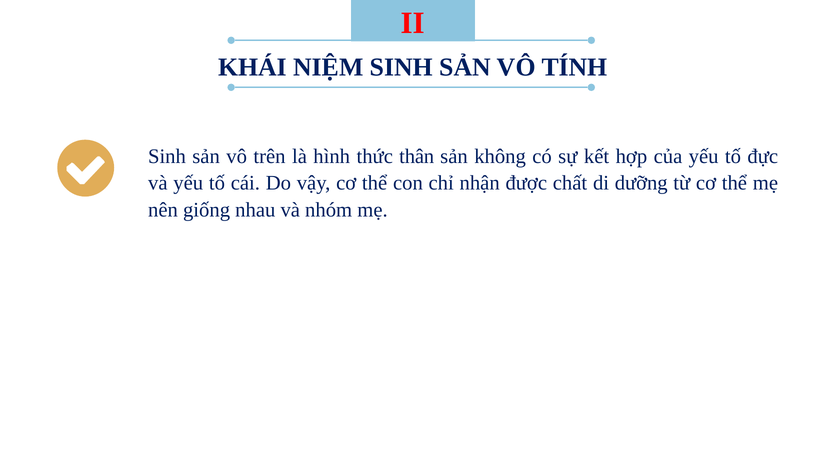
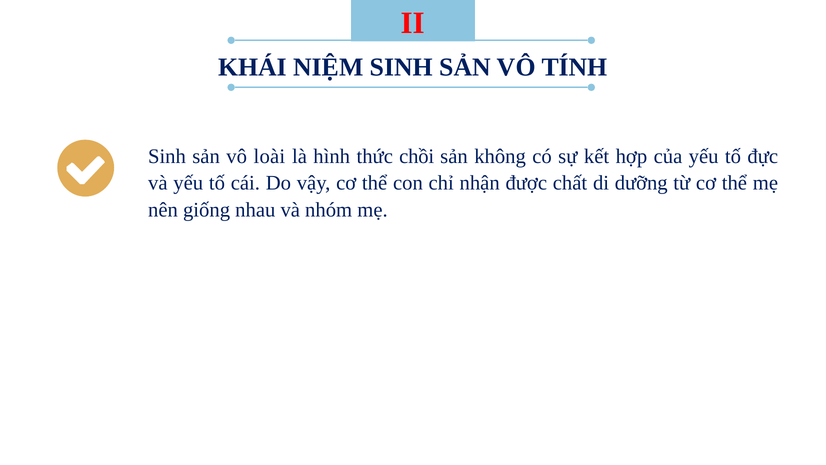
trên: trên -> loài
thân: thân -> chồi
